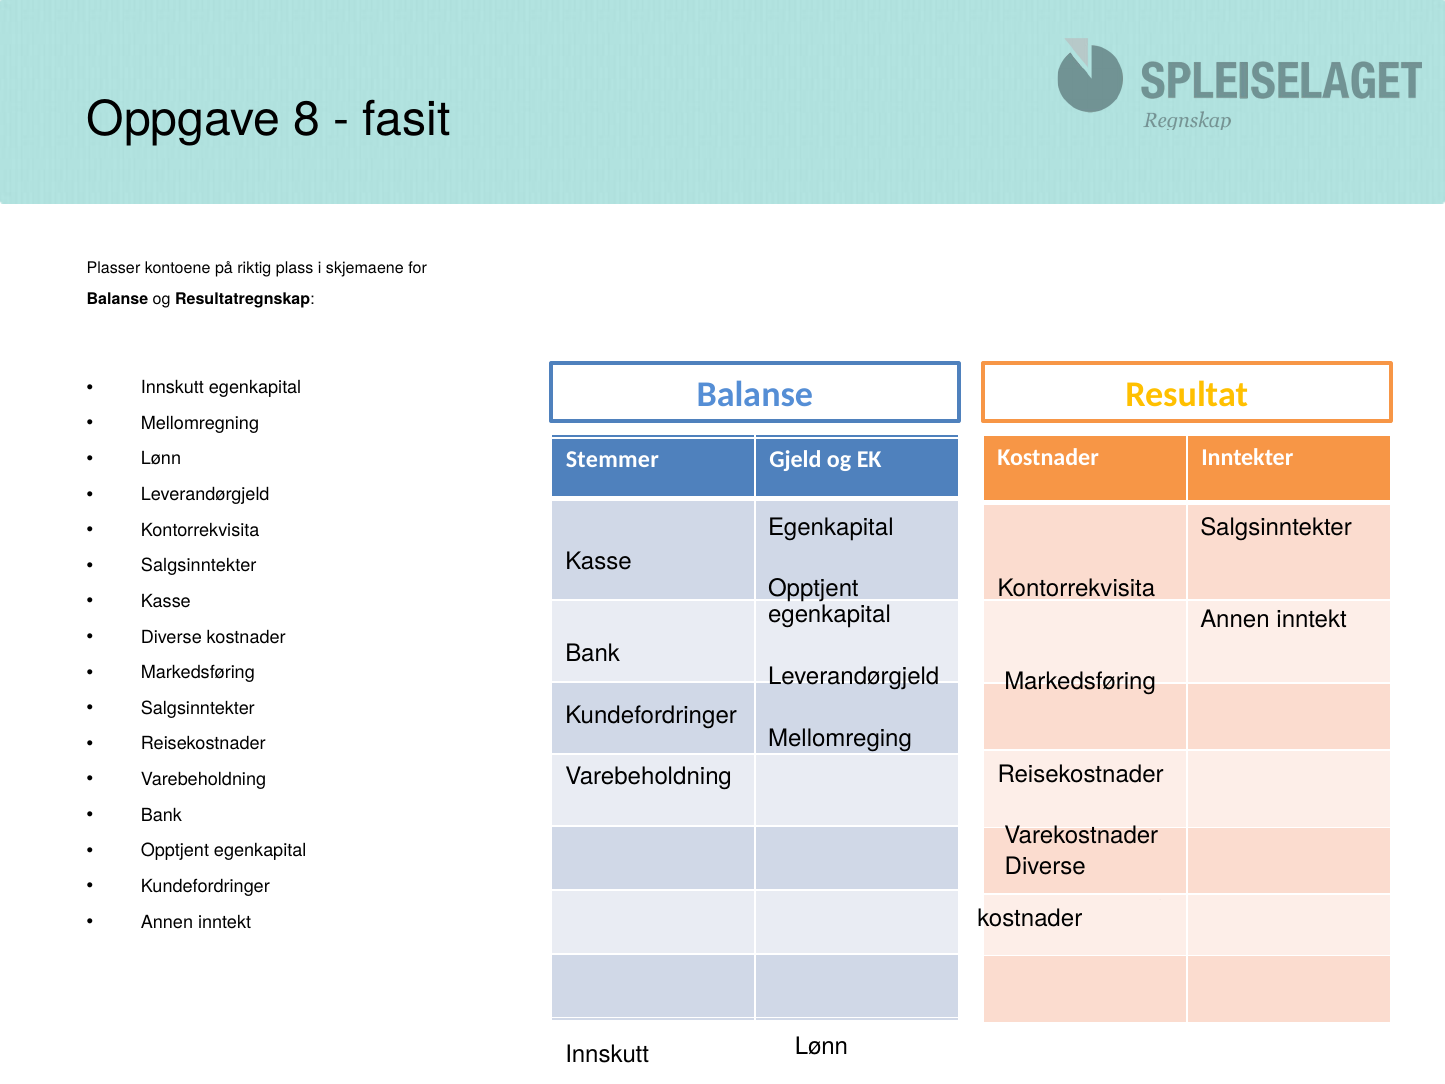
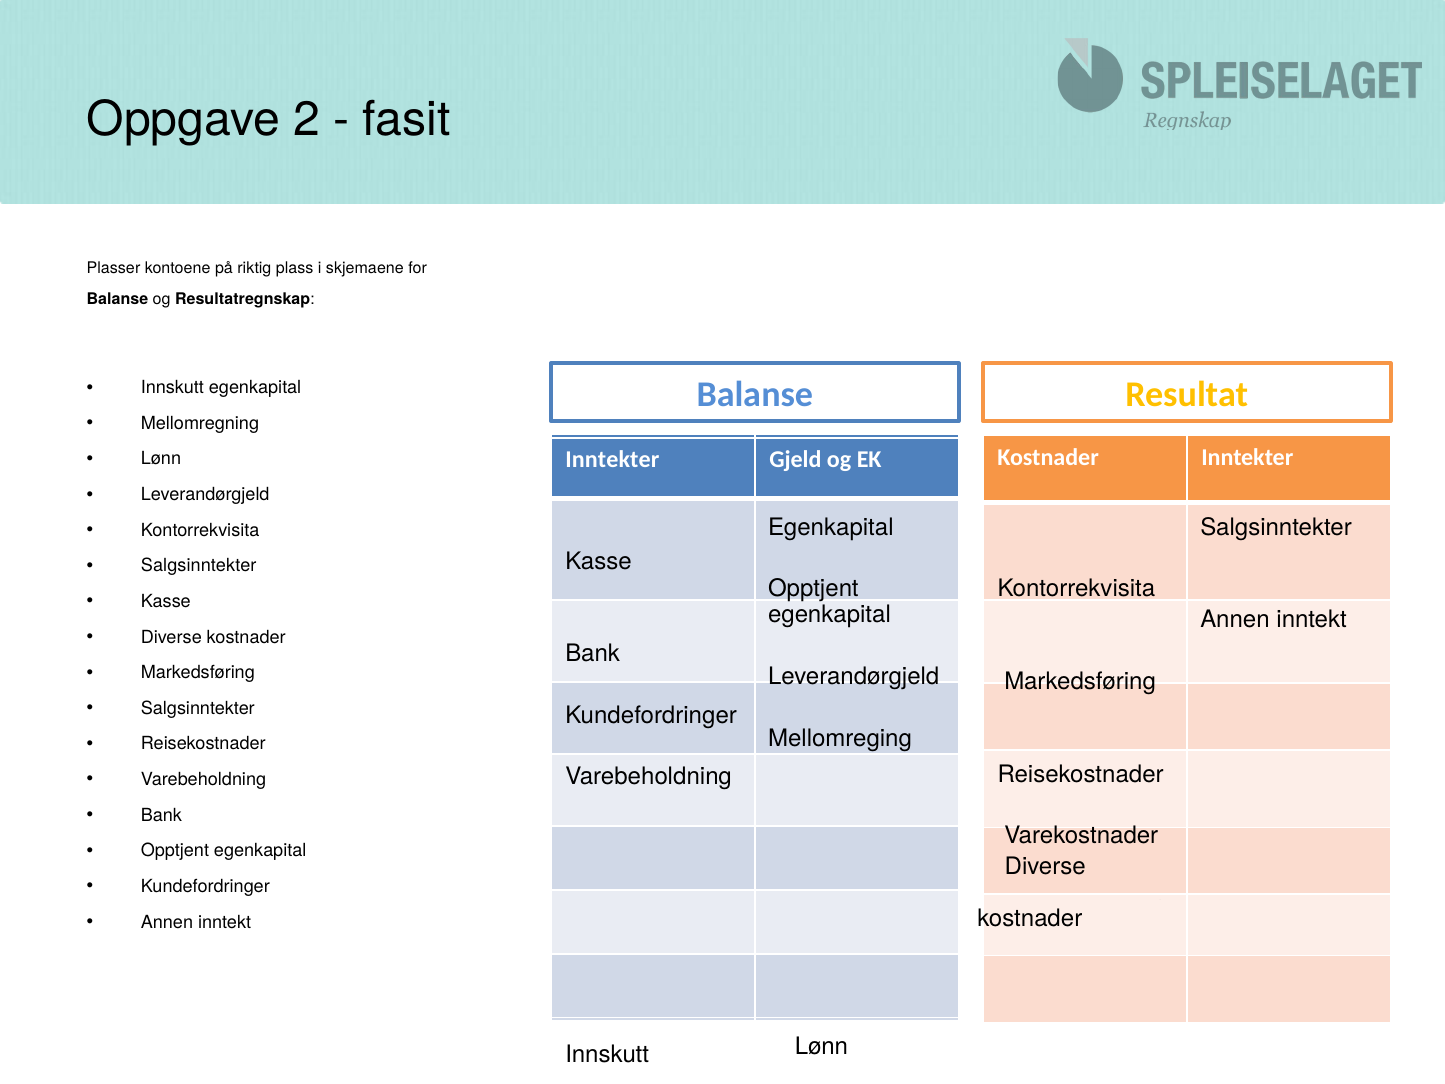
8: 8 -> 2
Stemmer at (612, 460): Stemmer -> Inntekter
